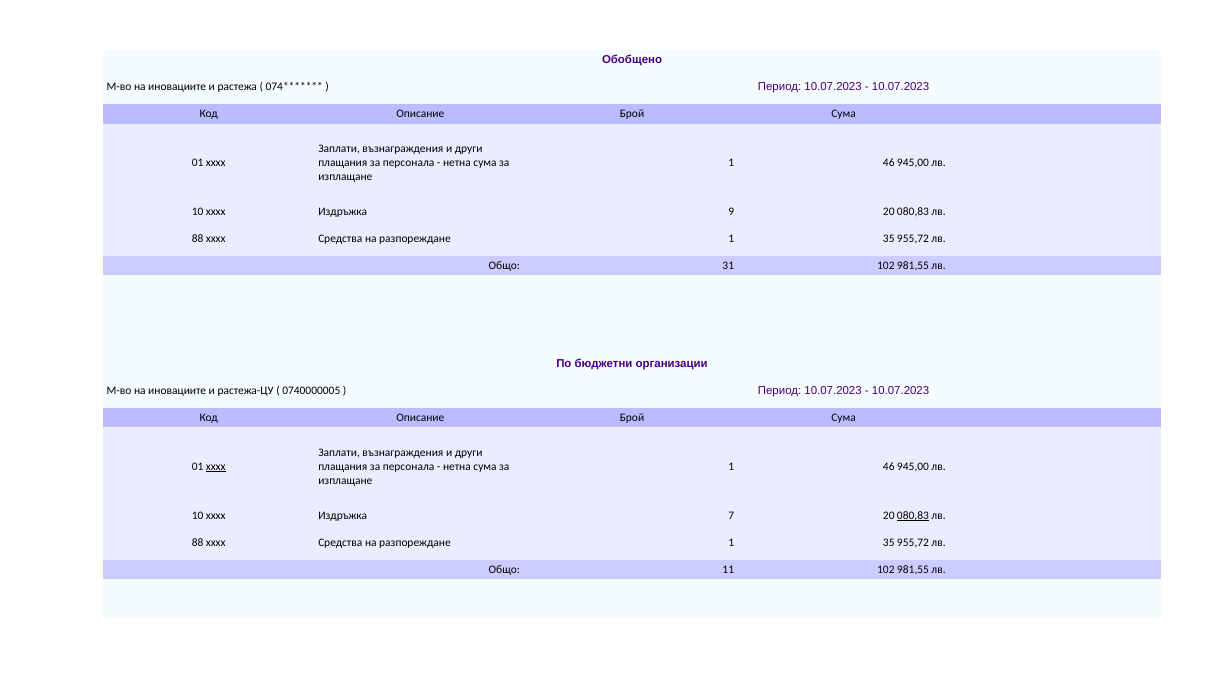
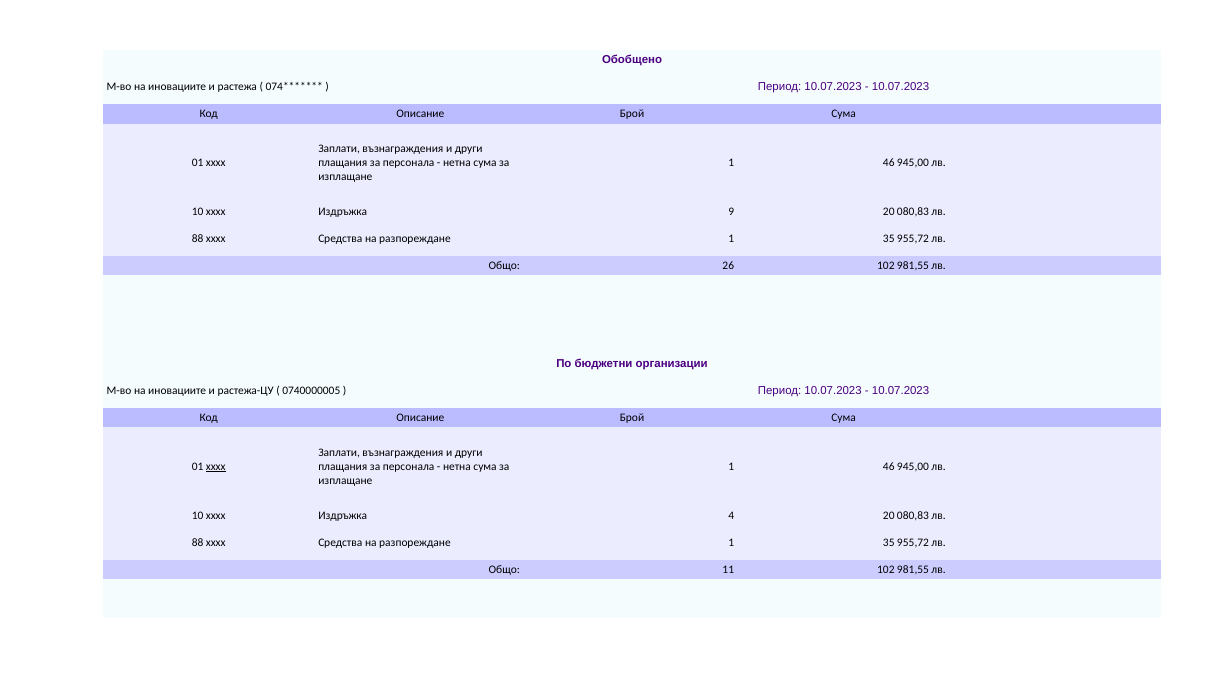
31: 31 -> 26
7: 7 -> 4
080,83 at (913, 515) underline: present -> none
